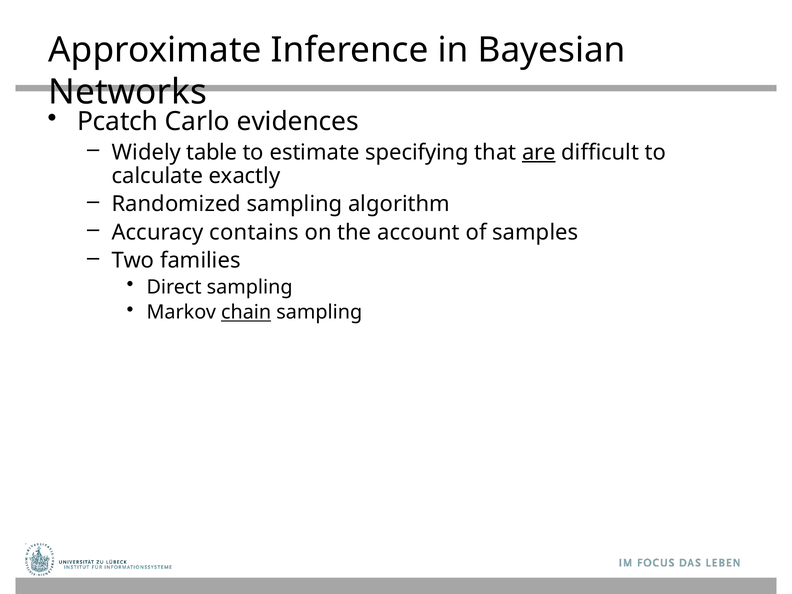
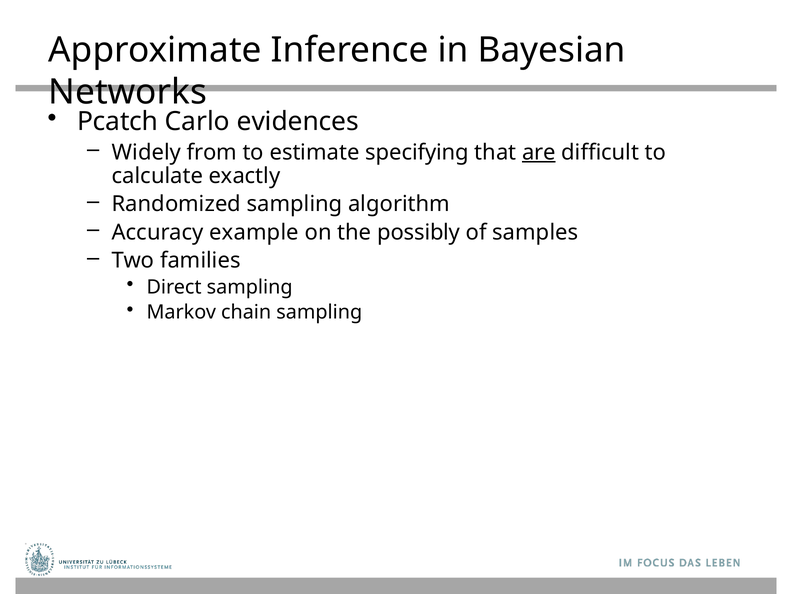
table: table -> from
contains: contains -> example
account: account -> possibly
chain underline: present -> none
